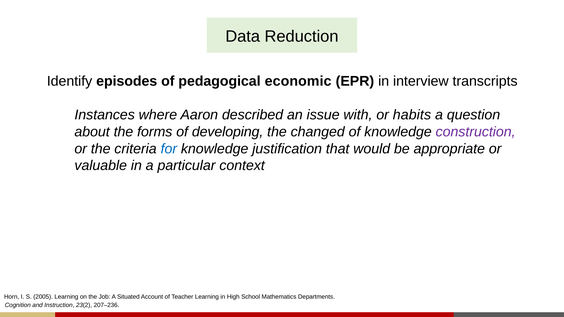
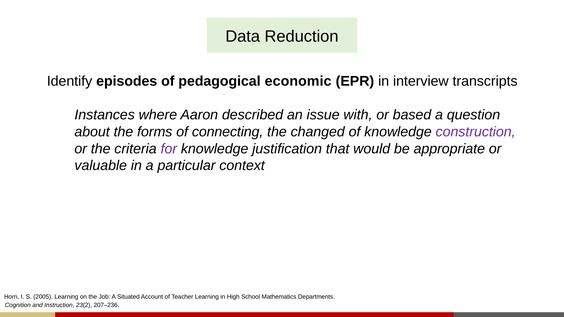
habits: habits -> based
developing: developing -> connecting
for colour: blue -> purple
